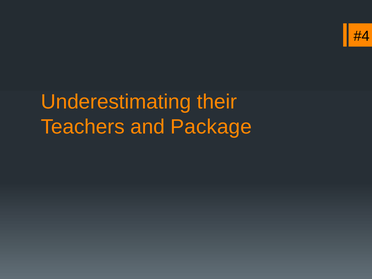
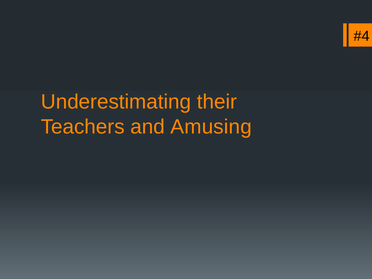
Package: Package -> Amusing
